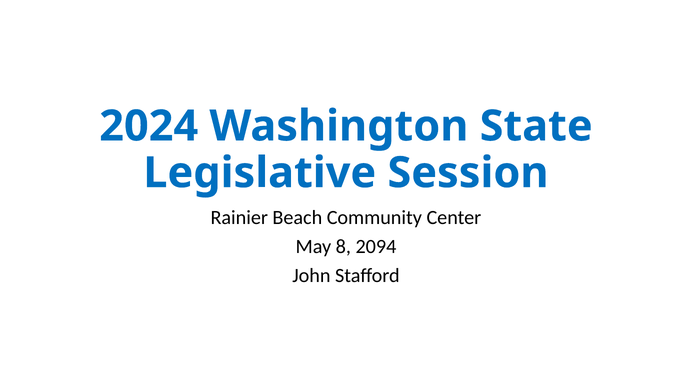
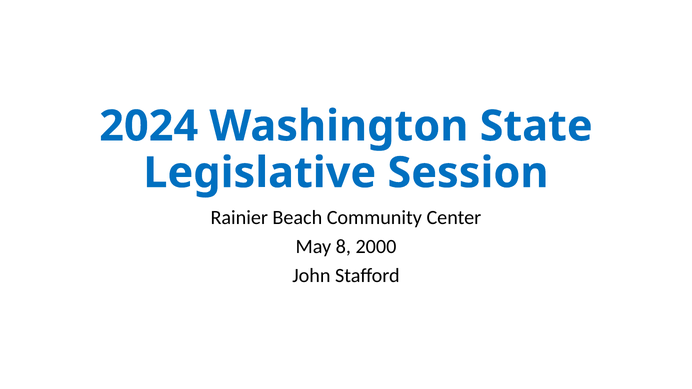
2094: 2094 -> 2000
